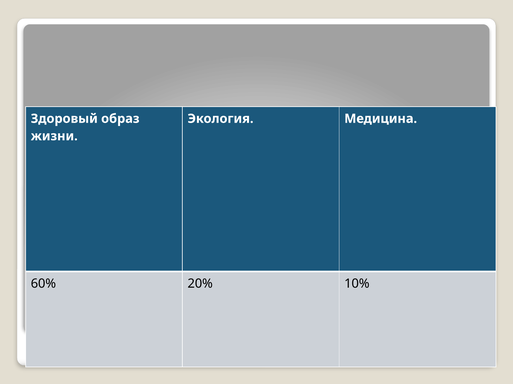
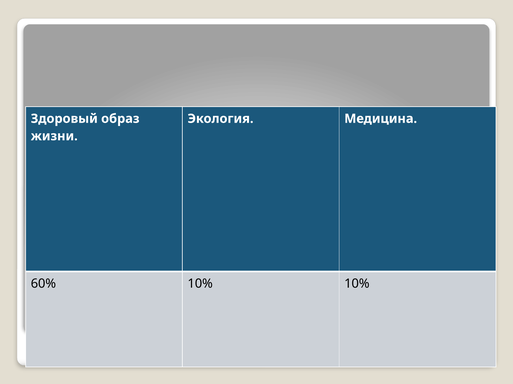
60% 20%: 20% -> 10%
